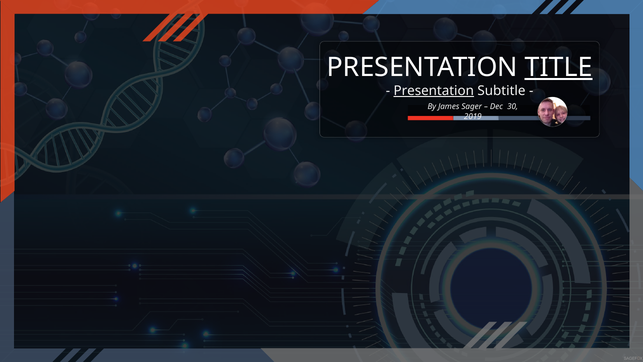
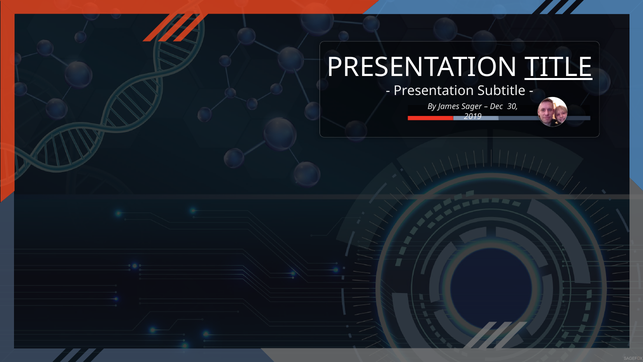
Presentation at (434, 91) underline: present -> none
